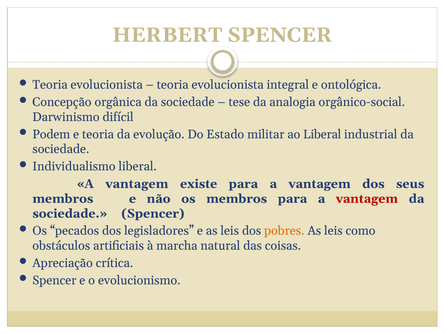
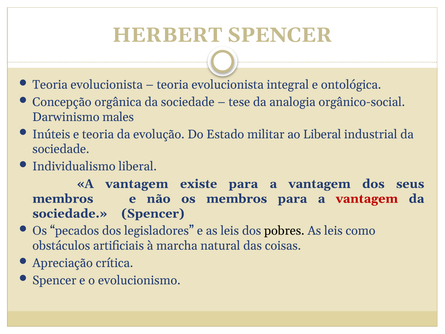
difícil: difícil -> males
Podem: Podem -> Inúteis
pobres colour: orange -> black
